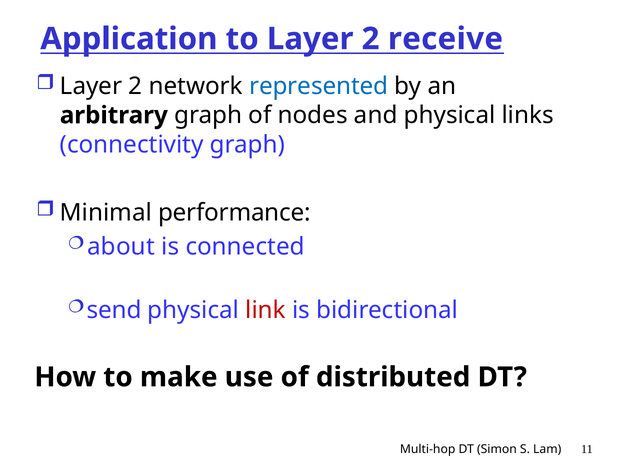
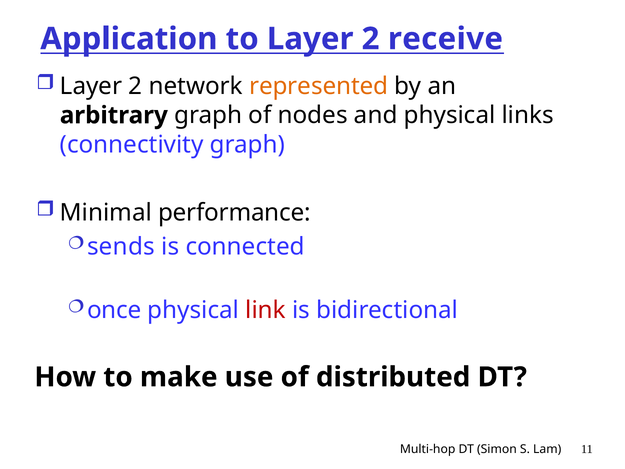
represented colour: blue -> orange
about: about -> sends
send: send -> once
